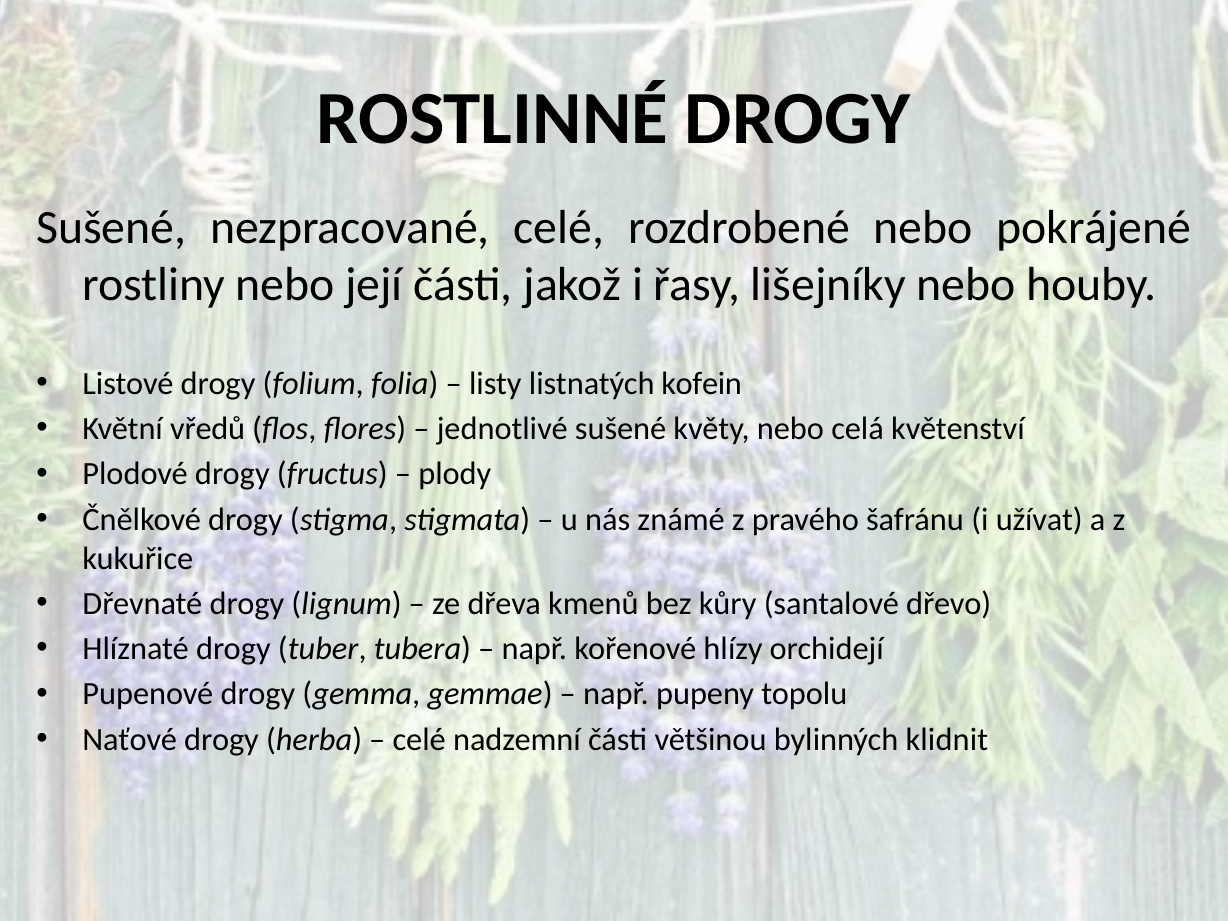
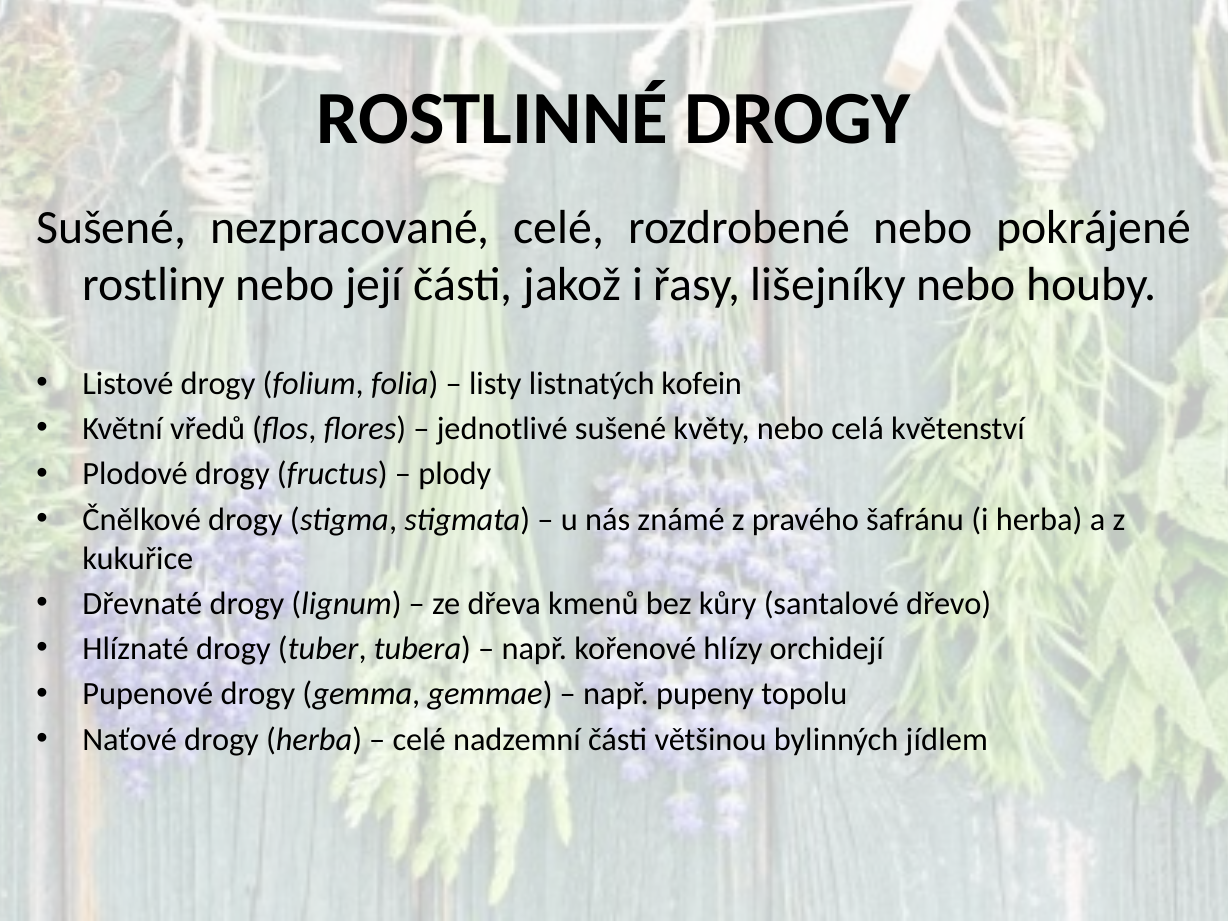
i užívat: užívat -> herba
klidnit: klidnit -> jídlem
